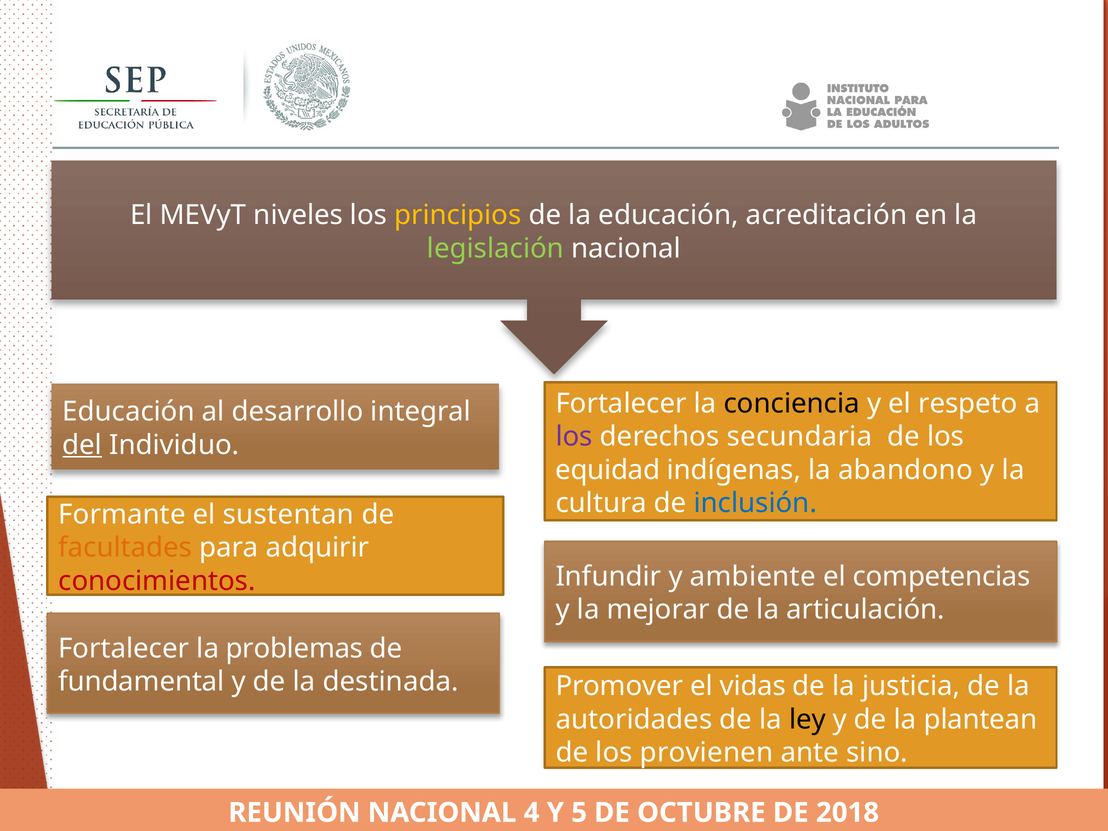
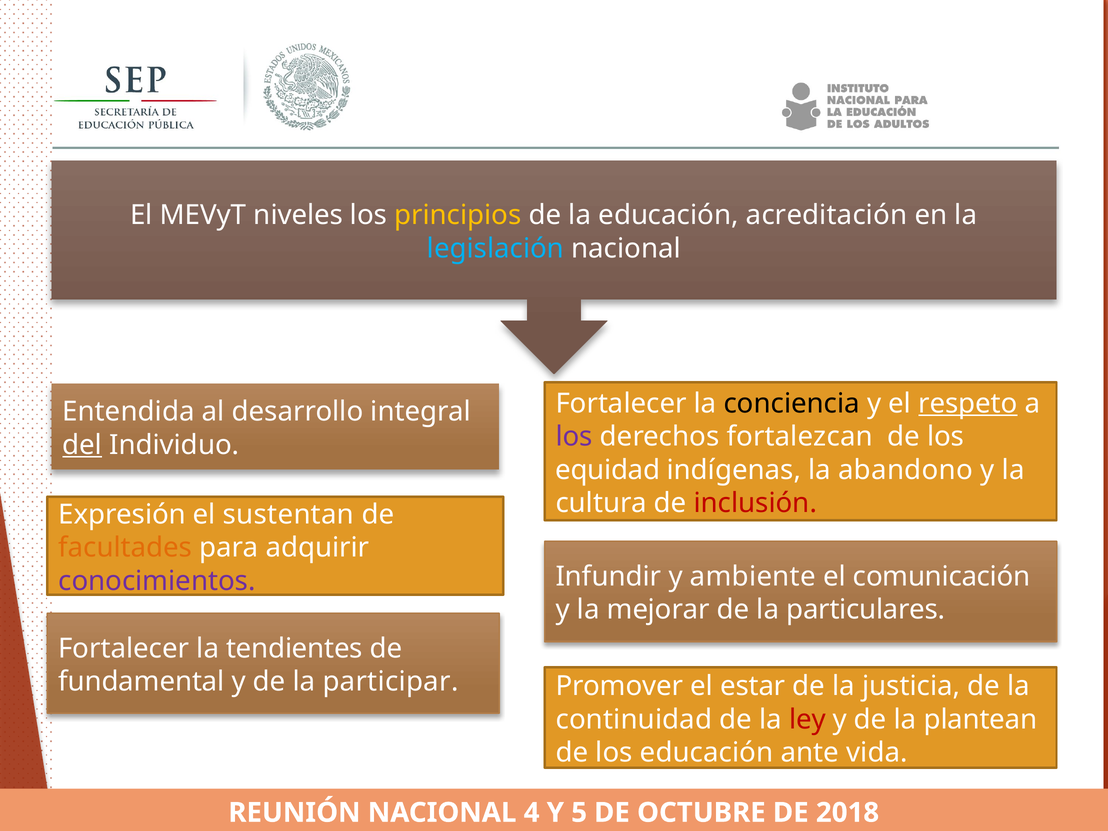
legislación colour: light green -> light blue
respeto underline: none -> present
Educación at (129, 412): Educación -> Entendida
secundaria: secundaria -> fortalezcan
inclusión colour: blue -> red
Formante: Formante -> Expresión
competencias: competencias -> comunicación
conocimientos colour: red -> purple
articulación: articulación -> particulares
problemas: problemas -> tendientes
destinada: destinada -> participar
vidas: vidas -> estar
autoridades: autoridades -> continuidad
ley colour: black -> red
los provienen: provienen -> educación
sino: sino -> vida
